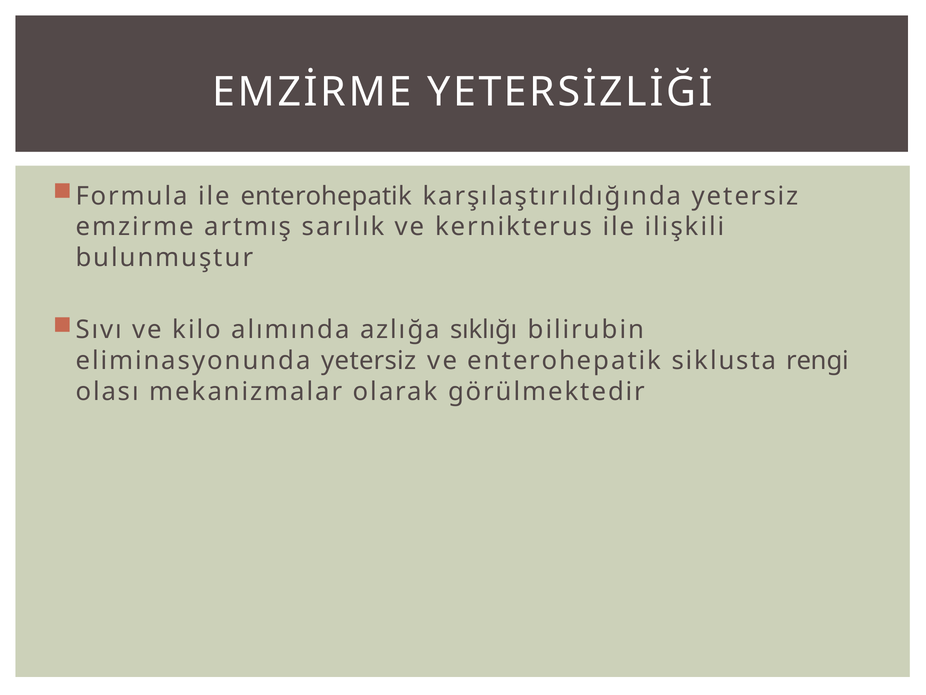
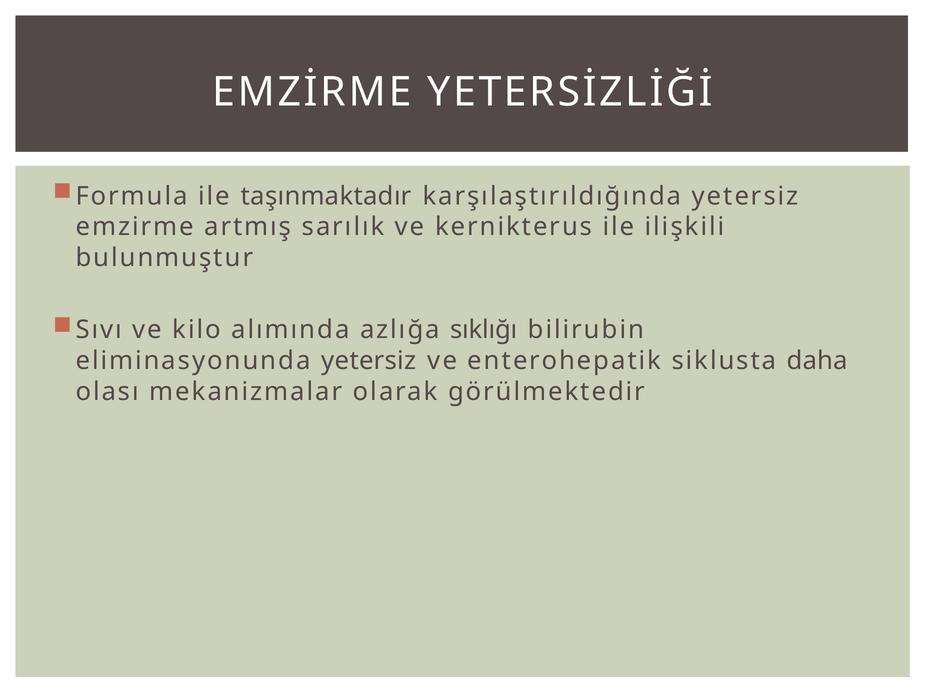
ile enterohepatik: enterohepatik -> taşınmaktadır
rengi: rengi -> daha
